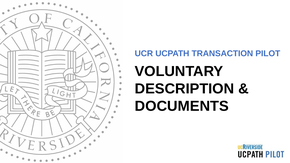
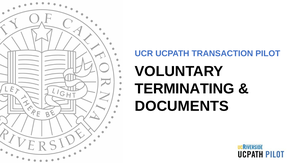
DESCRIPTION: DESCRIPTION -> TERMINATING
